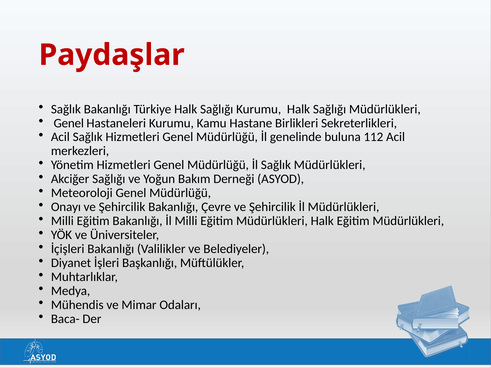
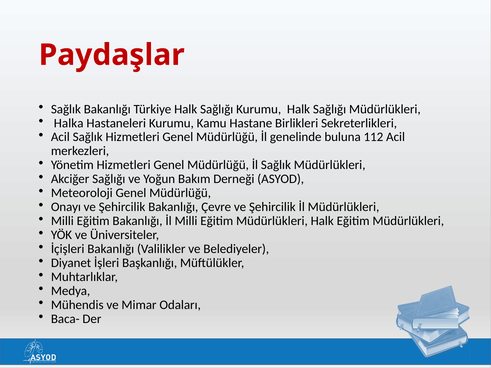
Genel at (69, 123): Genel -> Halka
